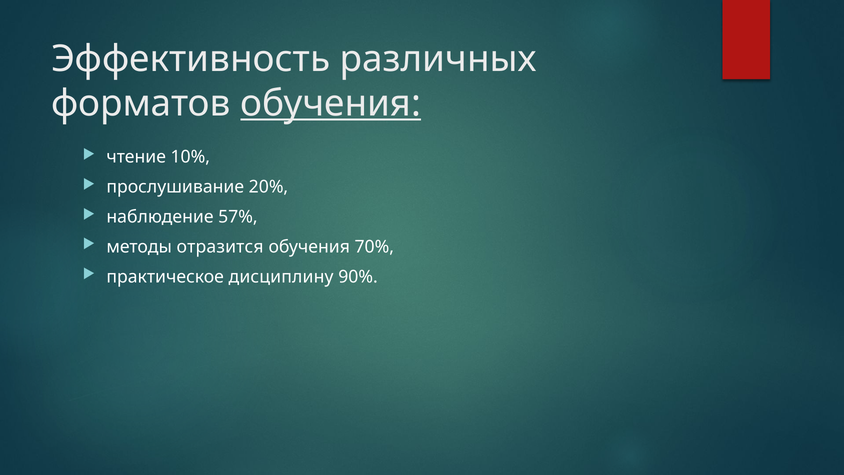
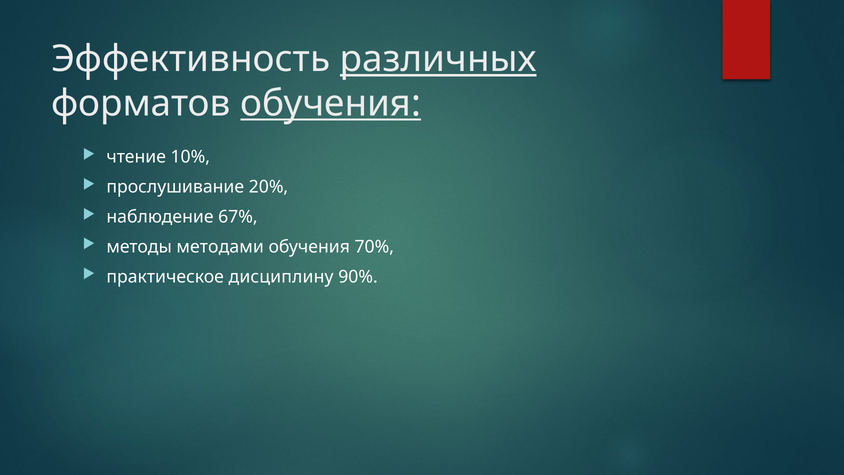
различных underline: none -> present
57%: 57% -> 67%
отразится: отразится -> методами
